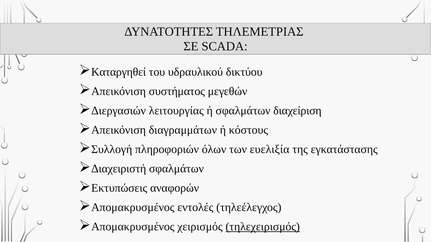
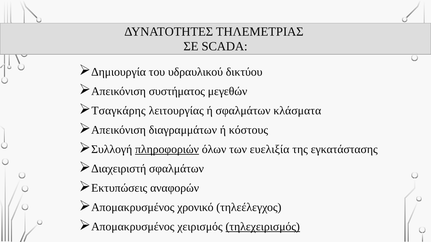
Καταργηθεί: Καταργηθεί -> Δημιουργία
Διεργασιών: Διεργασιών -> Τσαγκάρης
διαχείριση: διαχείριση -> κλάσματα
πληροφοριών underline: none -> present
εντολές: εντολές -> χρονικό
